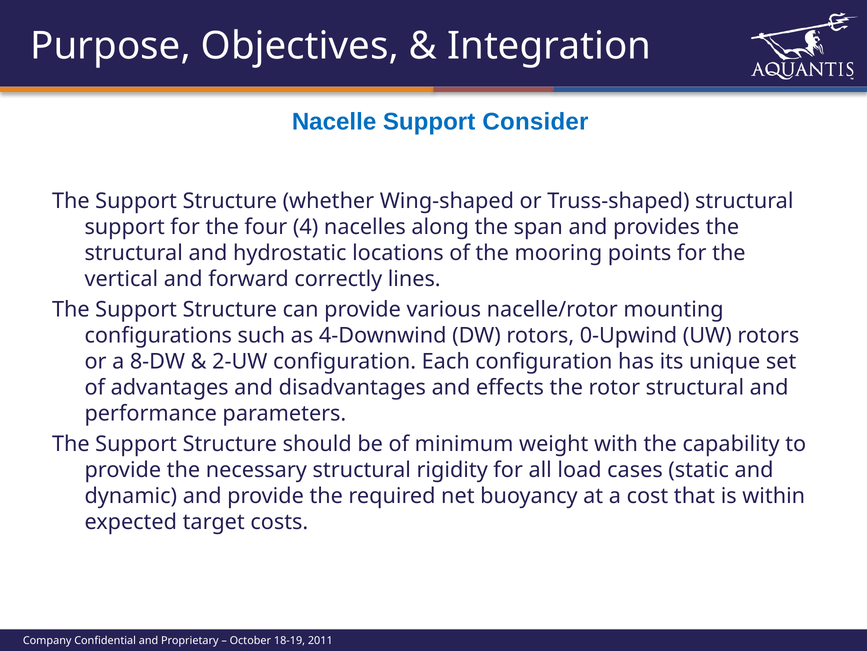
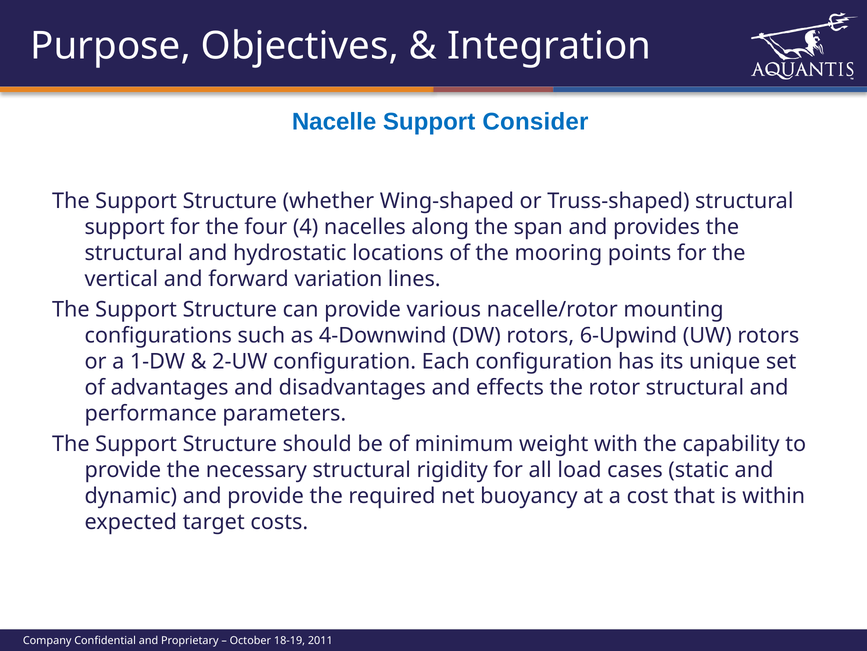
correctly: correctly -> variation
0-Upwind: 0-Upwind -> 6-Upwind
8-DW: 8-DW -> 1-DW
